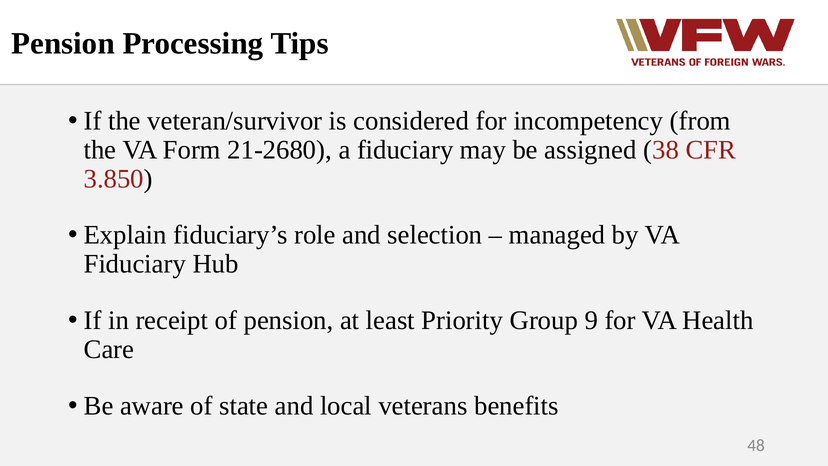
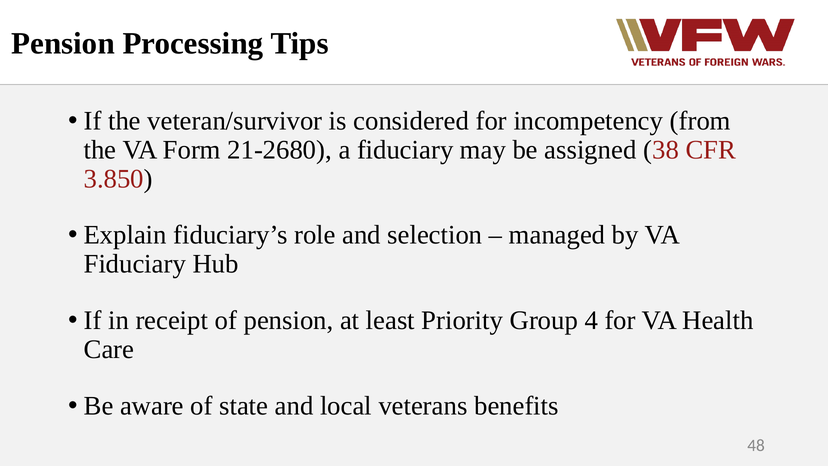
9: 9 -> 4
